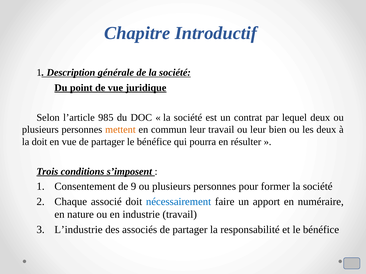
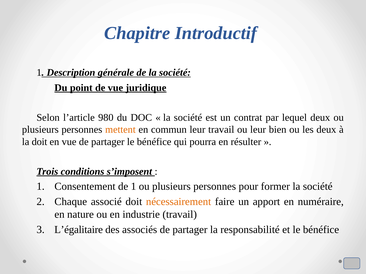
985: 985 -> 980
de 9: 9 -> 1
nécessairement colour: blue -> orange
L’industrie: L’industrie -> L’égalitaire
